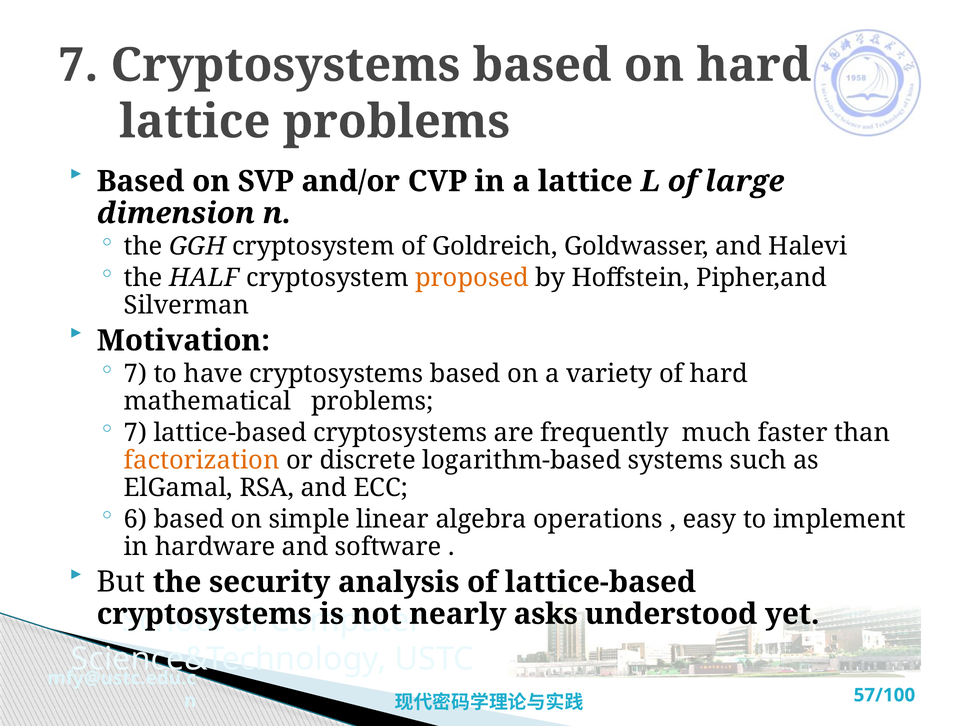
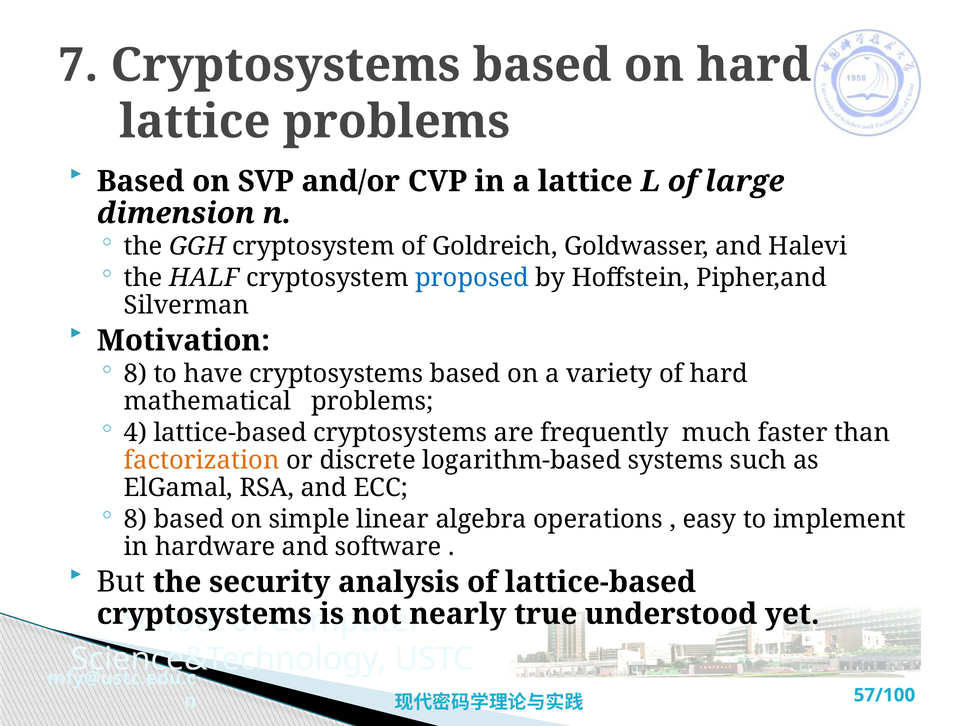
proposed colour: orange -> blue
7 at (135, 374): 7 -> 8
7 at (135, 433): 7 -> 4
6 at (135, 520): 6 -> 8
asks: asks -> true
